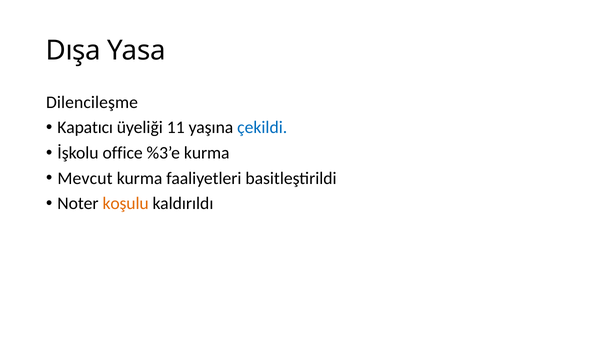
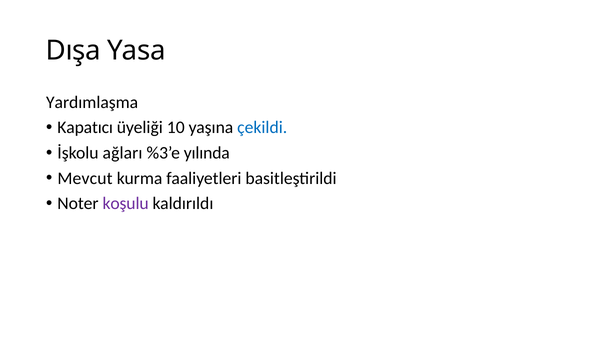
Dilencileşme: Dilencileşme -> Yardımlaşma
11: 11 -> 10
office: office -> ağları
%3’e kurma: kurma -> yılında
koşulu colour: orange -> purple
